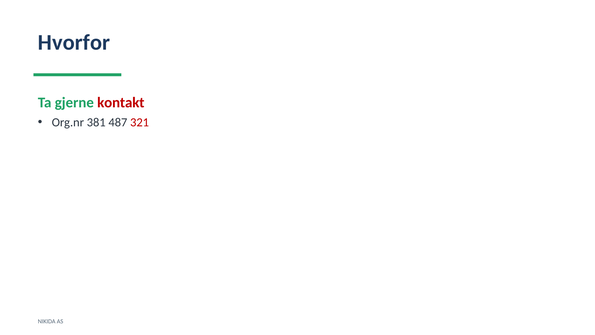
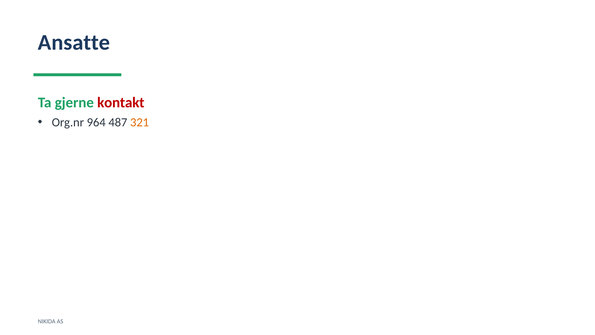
Hvorfor: Hvorfor -> Ansatte
381: 381 -> 964
321 colour: red -> orange
